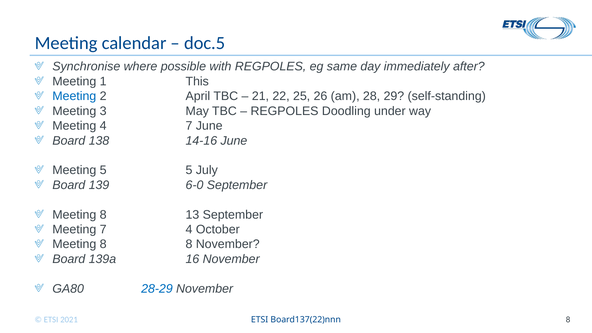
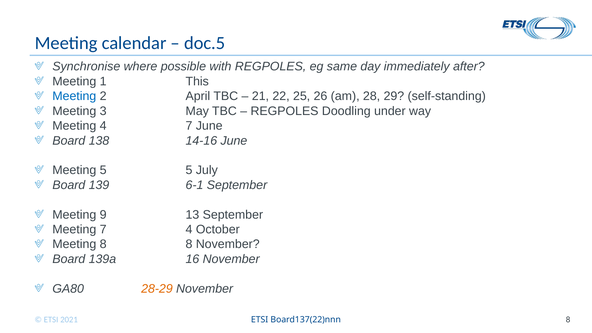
6-0: 6-0 -> 6-1
8 at (103, 215): 8 -> 9
28-29 colour: blue -> orange
